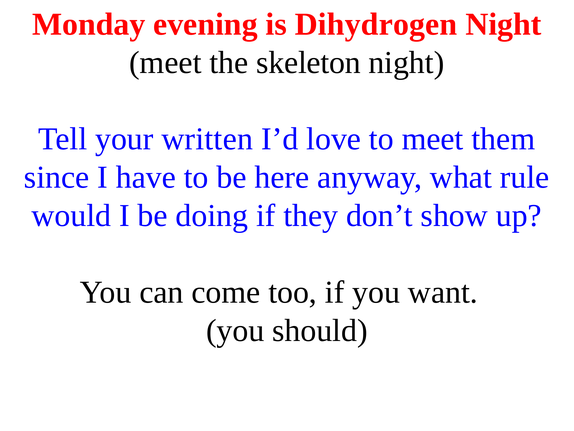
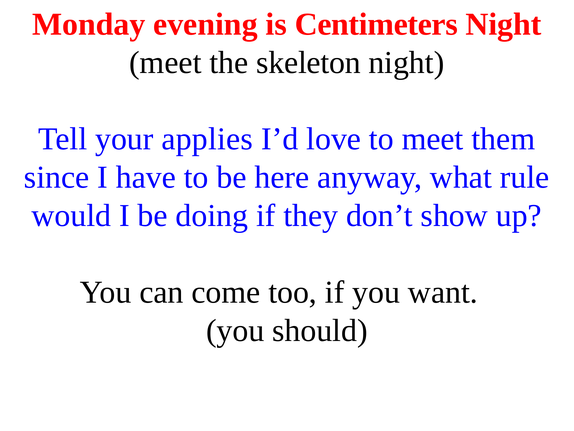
Dihydrogen: Dihydrogen -> Centimeters
written: written -> applies
